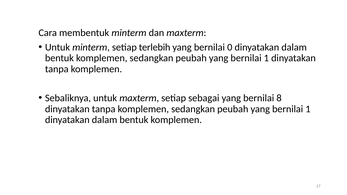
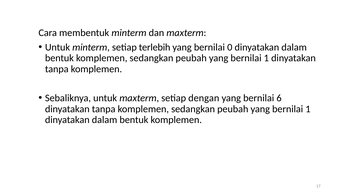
sebagai: sebagai -> dengan
8: 8 -> 6
